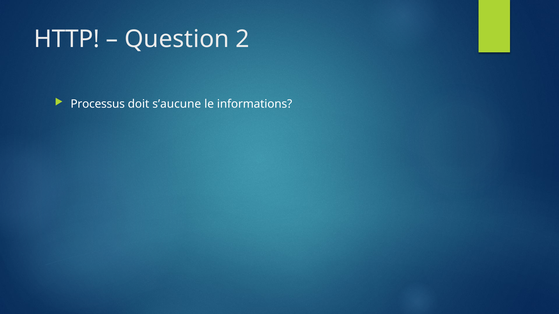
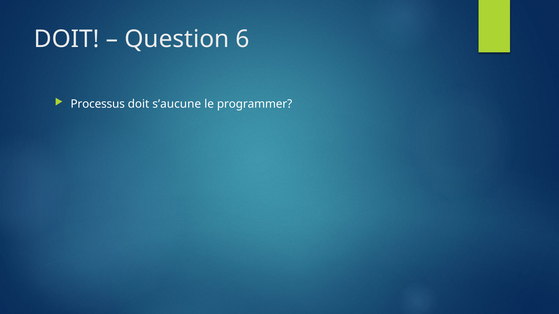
HTTP at (67, 39): HTTP -> DOIT
2: 2 -> 6
informations: informations -> programmer
